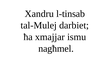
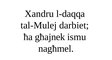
l-tinsab: l-tinsab -> l-daqqa
xmajjar: xmajjar -> għajnek
